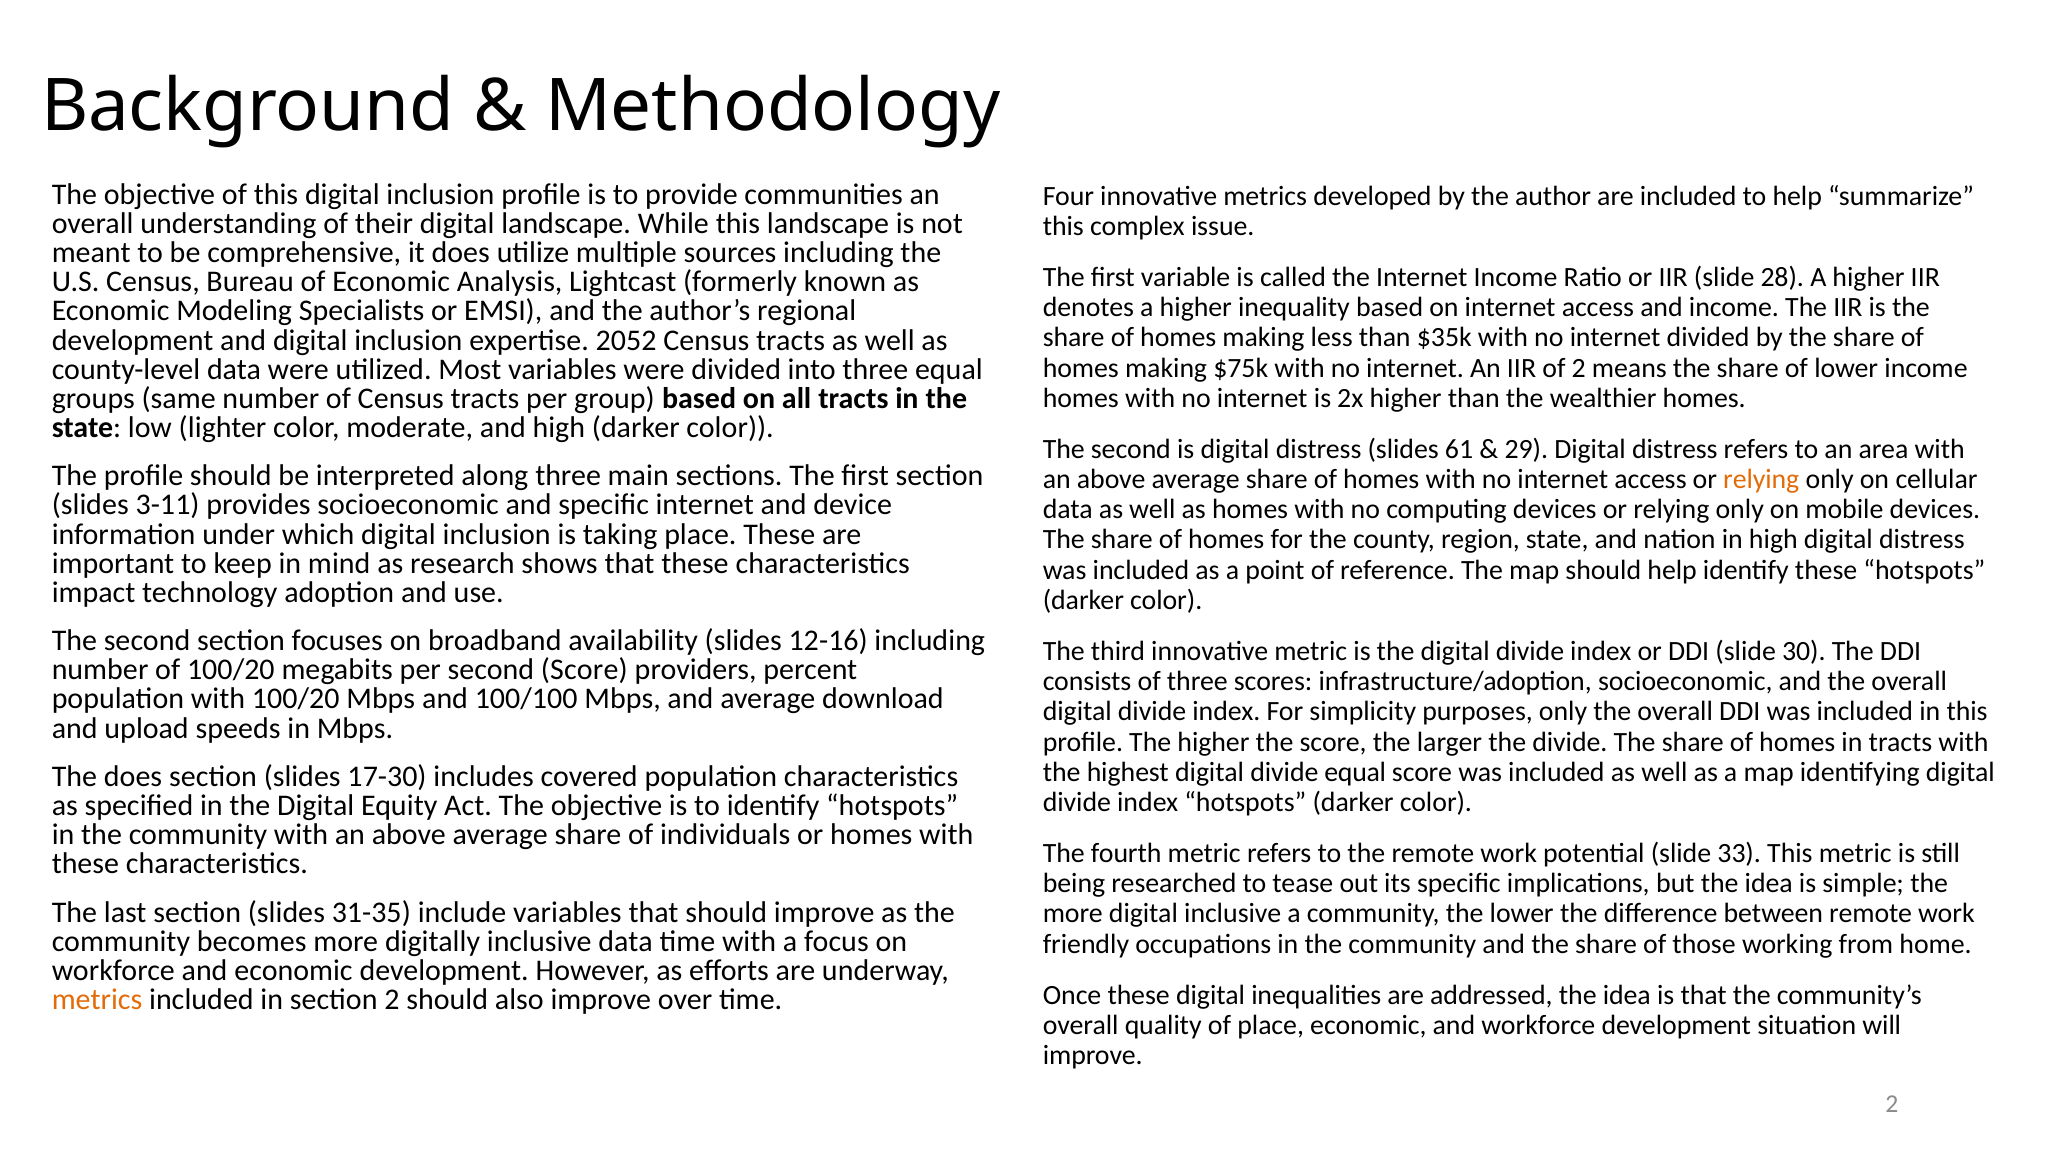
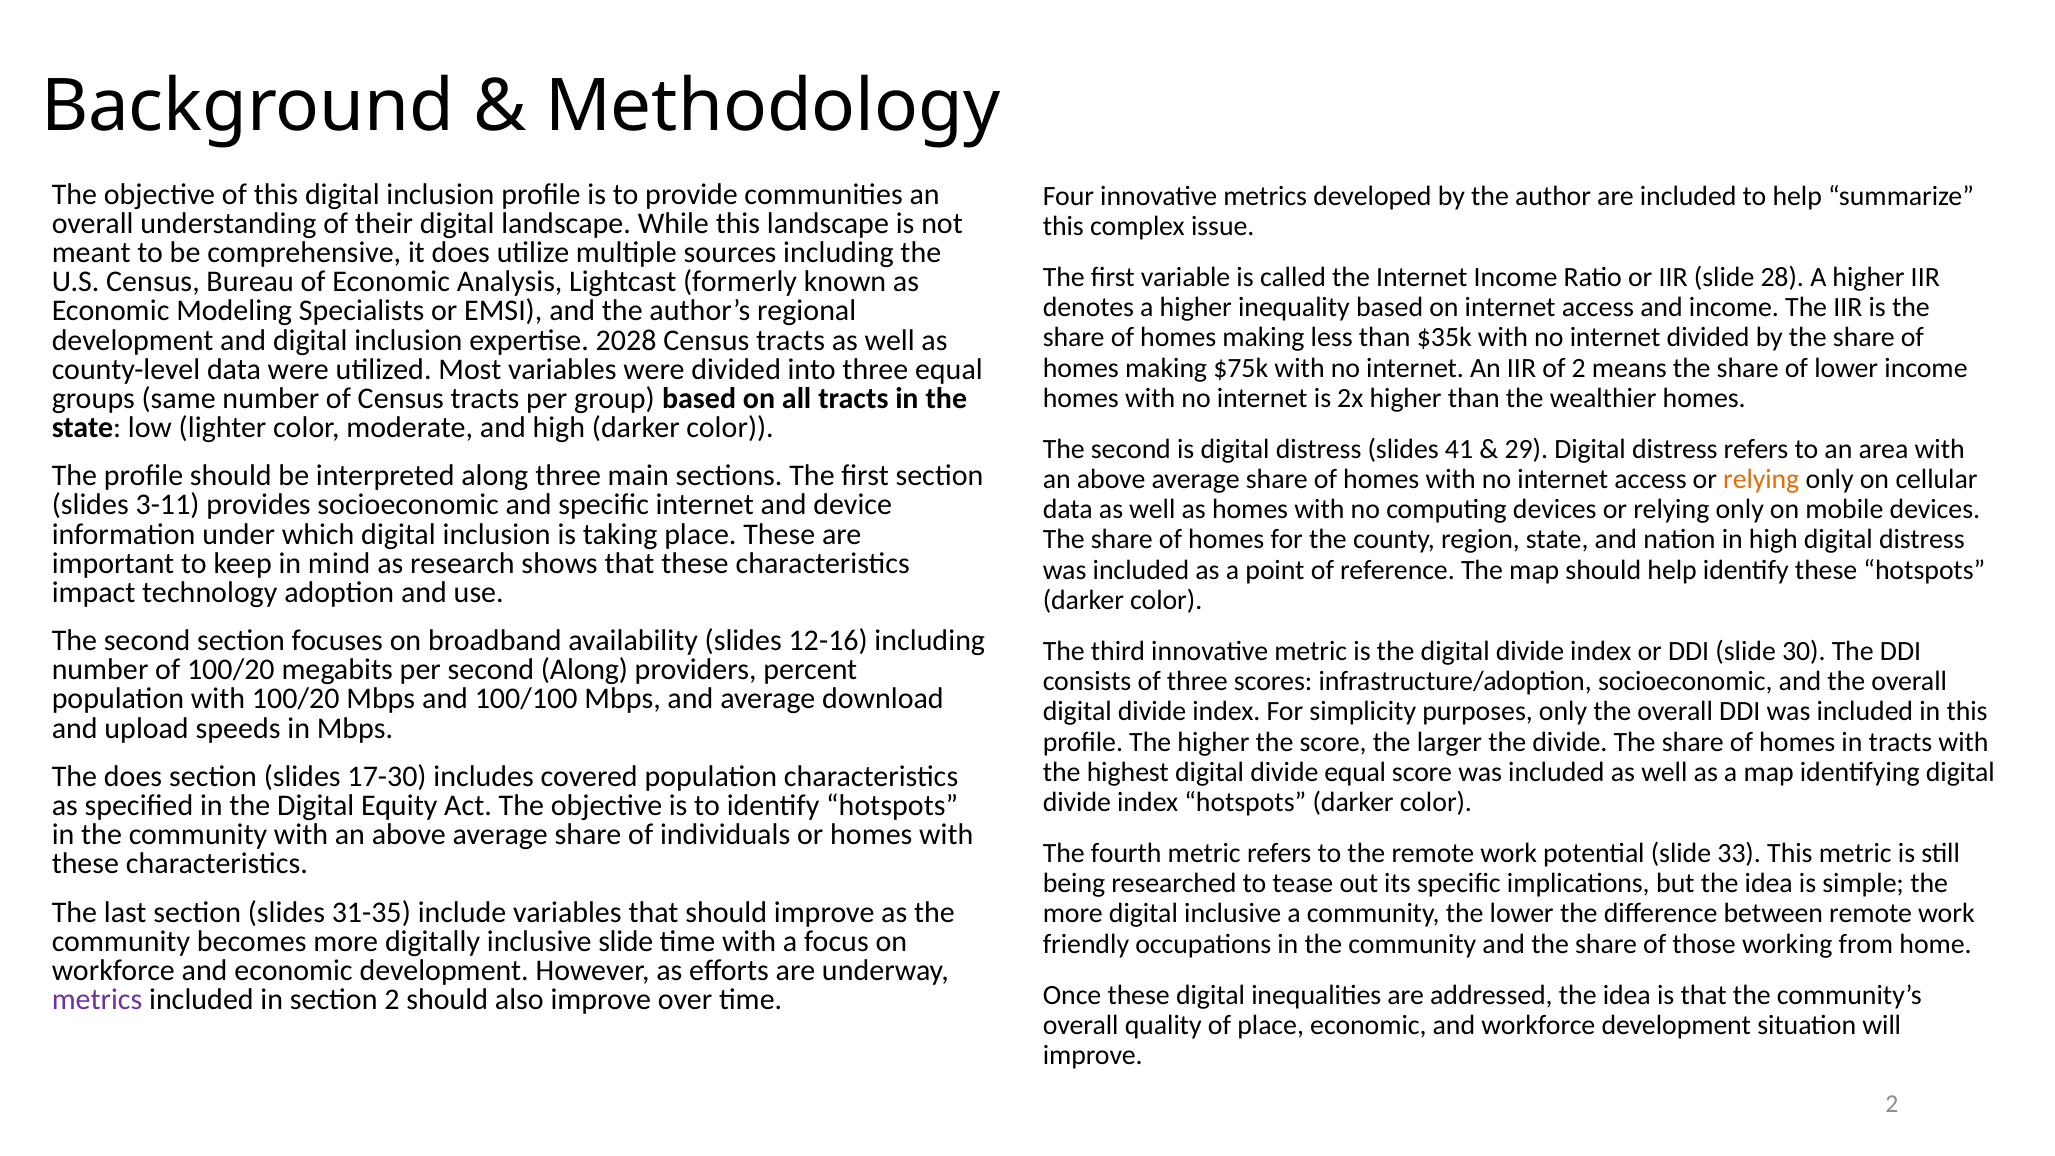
2052: 2052 -> 2028
61: 61 -> 41
second Score: Score -> Along
inclusive data: data -> slide
metrics at (97, 1000) colour: orange -> purple
